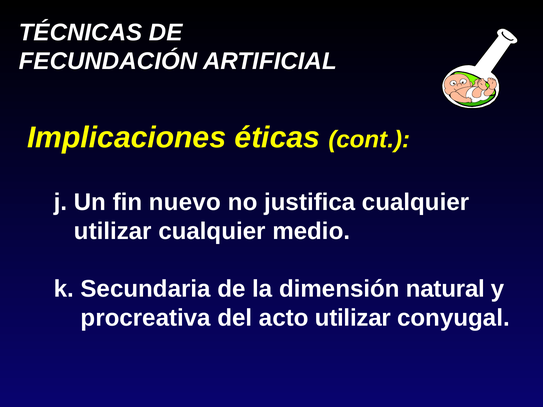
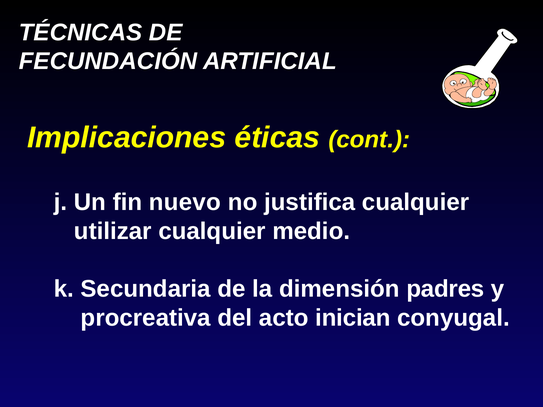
natural: natural -> padres
acto utilizar: utilizar -> inician
